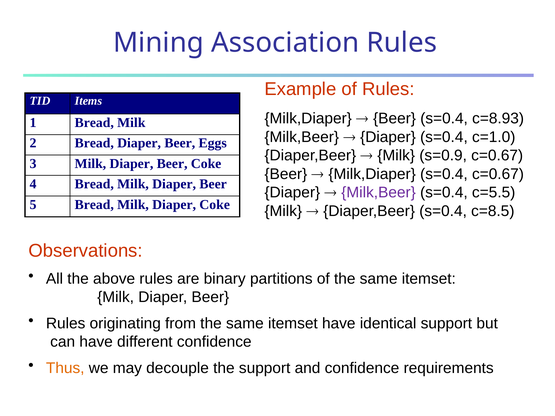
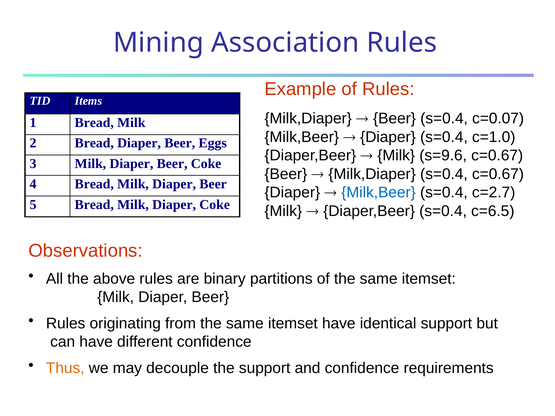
c=8.93: c=8.93 -> c=0.07
s=0.9: s=0.9 -> s=9.6
Milk,Beer at (379, 193) colour: purple -> blue
c=5.5: c=5.5 -> c=2.7
c=8.5: c=8.5 -> c=6.5
